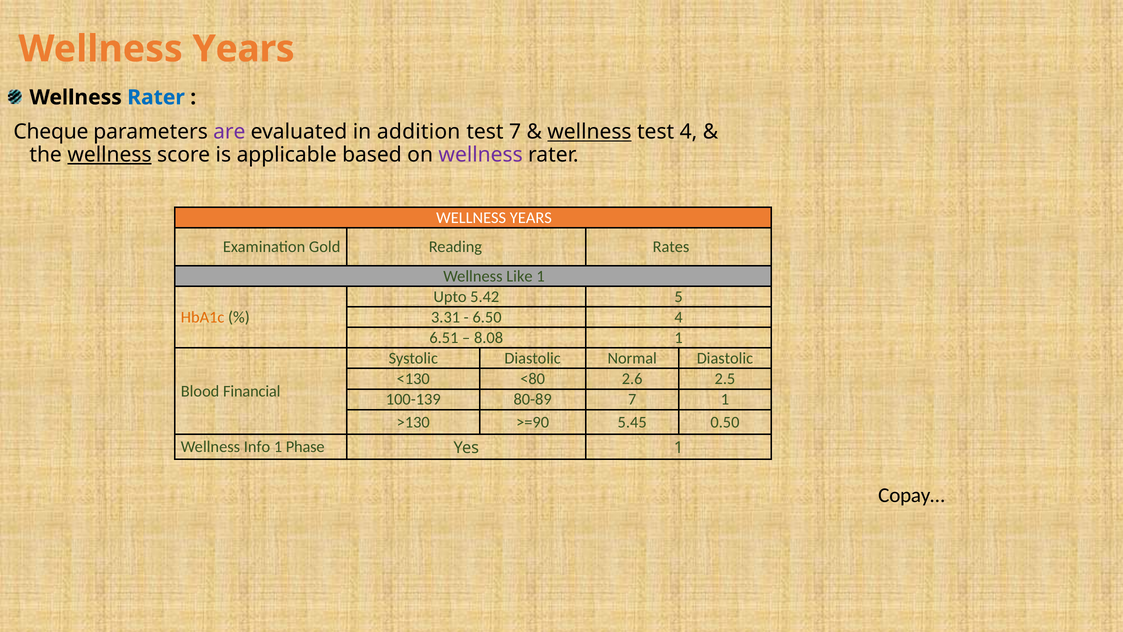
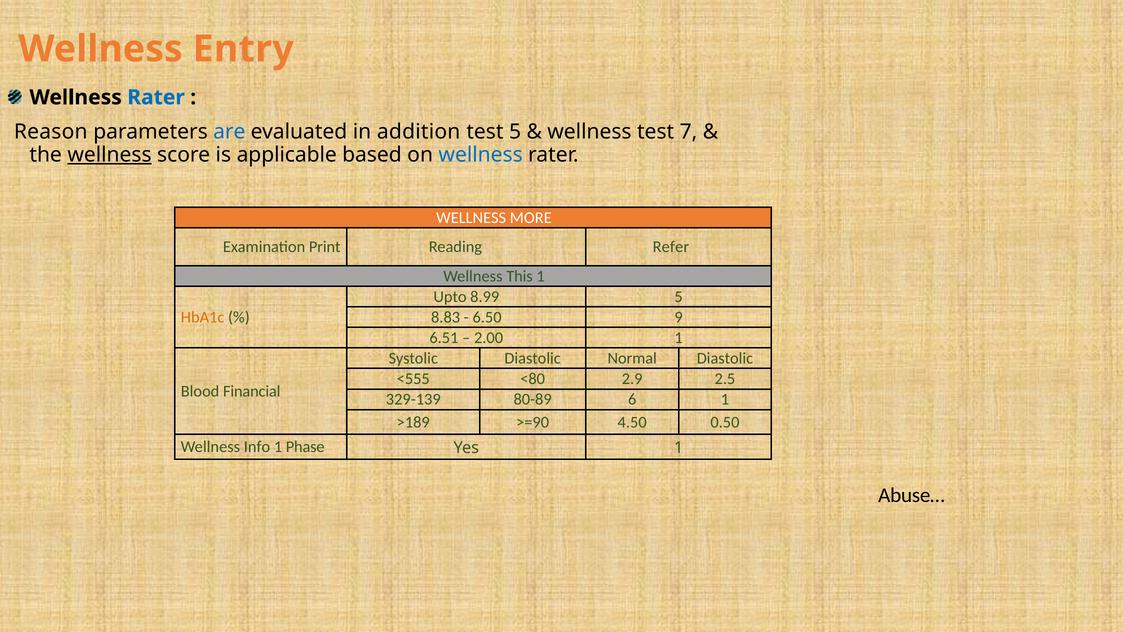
Years at (244, 49): Years -> Entry
Cheque: Cheque -> Reason
are colour: purple -> blue
test 7: 7 -> 5
wellness at (589, 132) underline: present -> none
test 4: 4 -> 7
wellness at (481, 155) colour: purple -> blue
YEARS at (531, 218): YEARS -> MORE
Gold: Gold -> Print
Rates: Rates -> Refer
Like: Like -> This
5.42: 5.42 -> 8.99
3.31: 3.31 -> 8.83
6.50 4: 4 -> 9
8.08: 8.08 -> 2.00
<130: <130 -> <555
2.6: 2.6 -> 2.9
100-139: 100-139 -> 329-139
80-89 7: 7 -> 6
>130: >130 -> >189
5.45: 5.45 -> 4.50
Copay…: Copay… -> Abuse…
